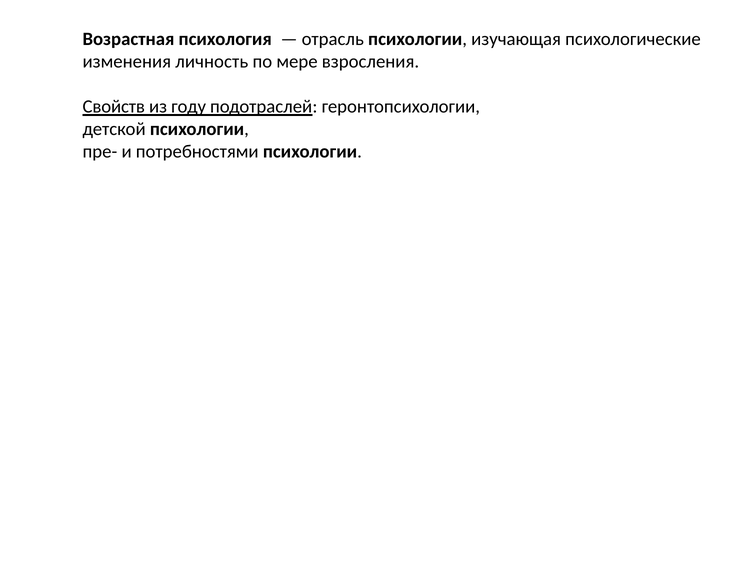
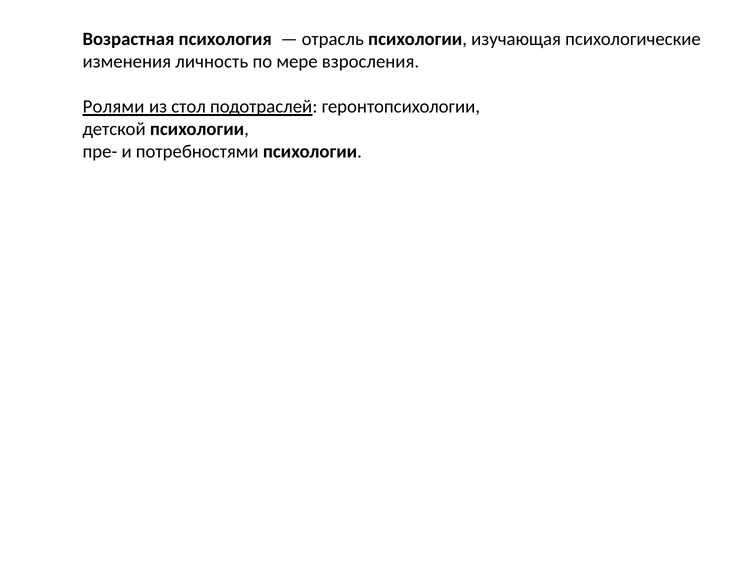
Свойств: Свойств -> Ролями
году: году -> стол
